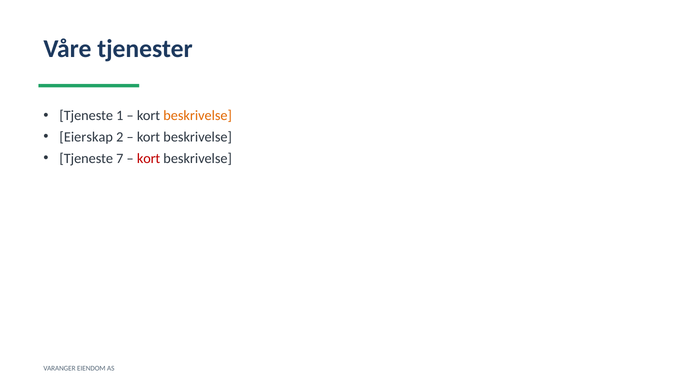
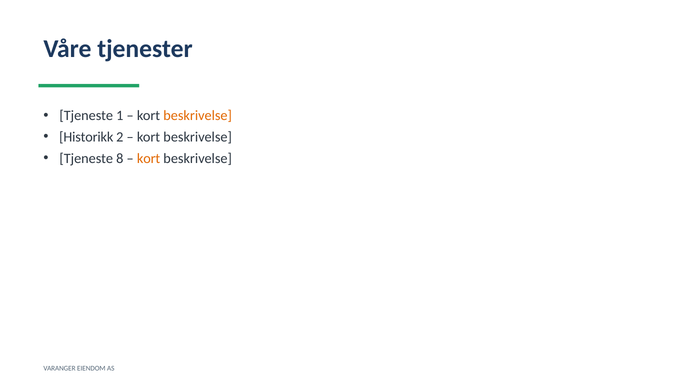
Eierskap: Eierskap -> Historikk
7: 7 -> 8
kort at (149, 158) colour: red -> orange
